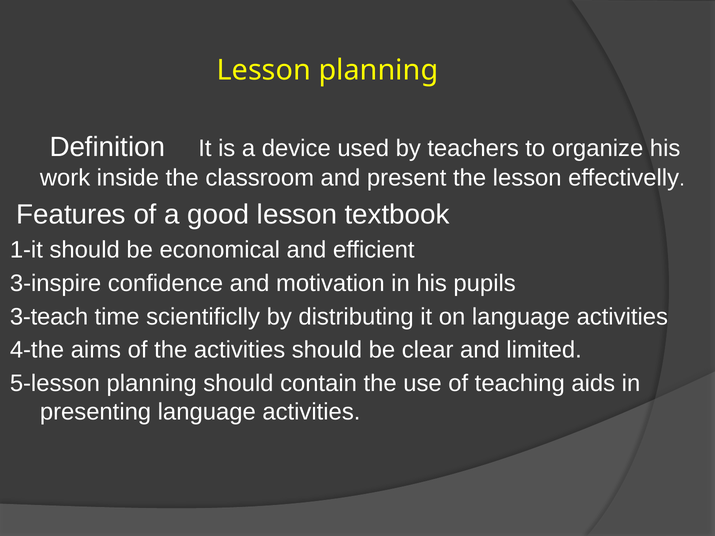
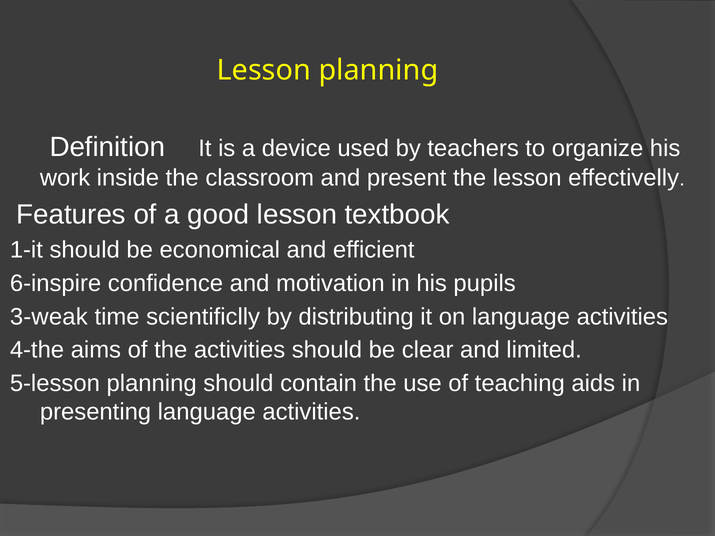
3-inspire: 3-inspire -> 6-inspire
3-teach: 3-teach -> 3-weak
